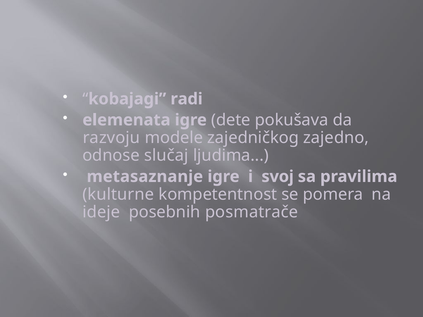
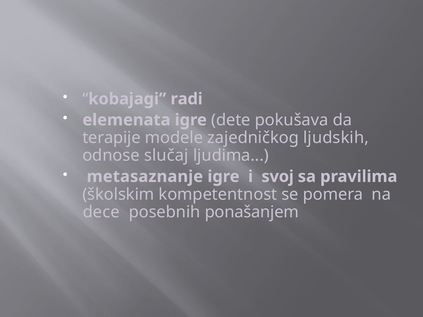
razvoju: razvoju -> terapije
zajedno: zajedno -> ljudskih
kulturne: kulturne -> školskim
ideje: ideje -> dece
posmatrače: posmatrače -> ponašanjem
